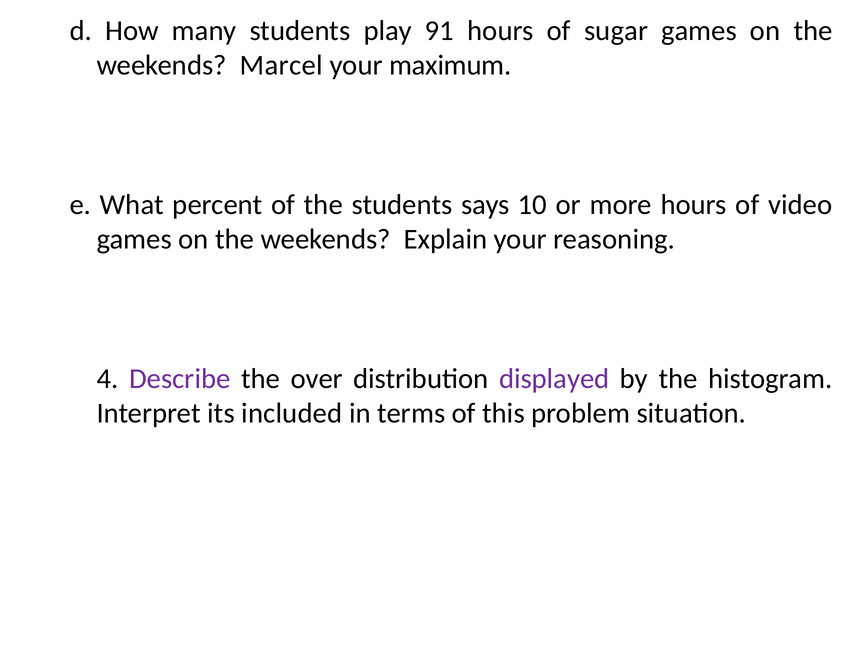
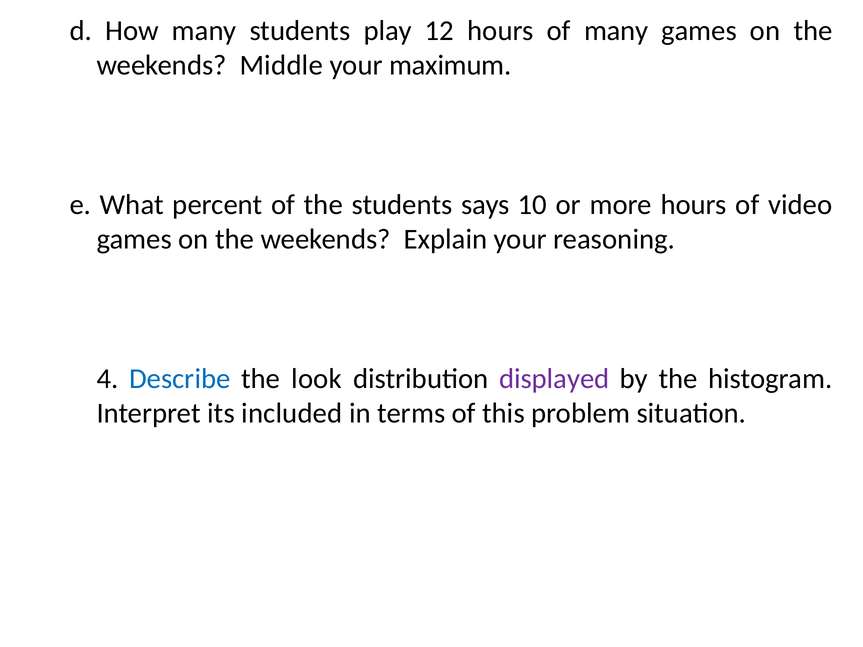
91: 91 -> 12
of sugar: sugar -> many
Marcel: Marcel -> Middle
Describe colour: purple -> blue
over: over -> look
